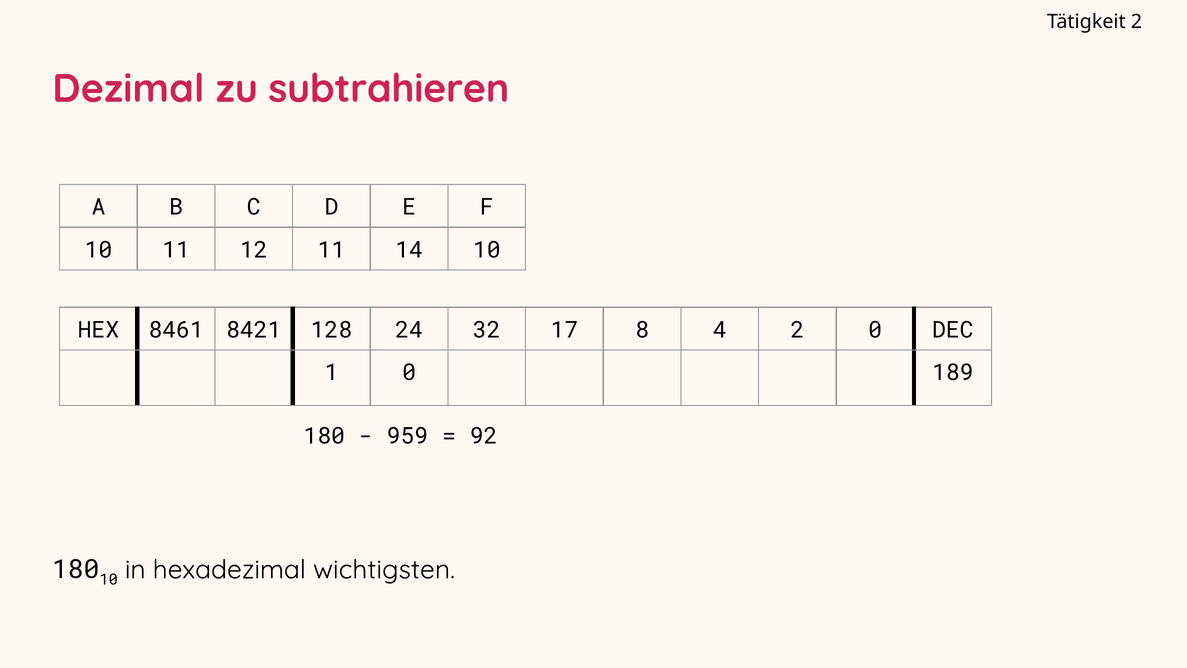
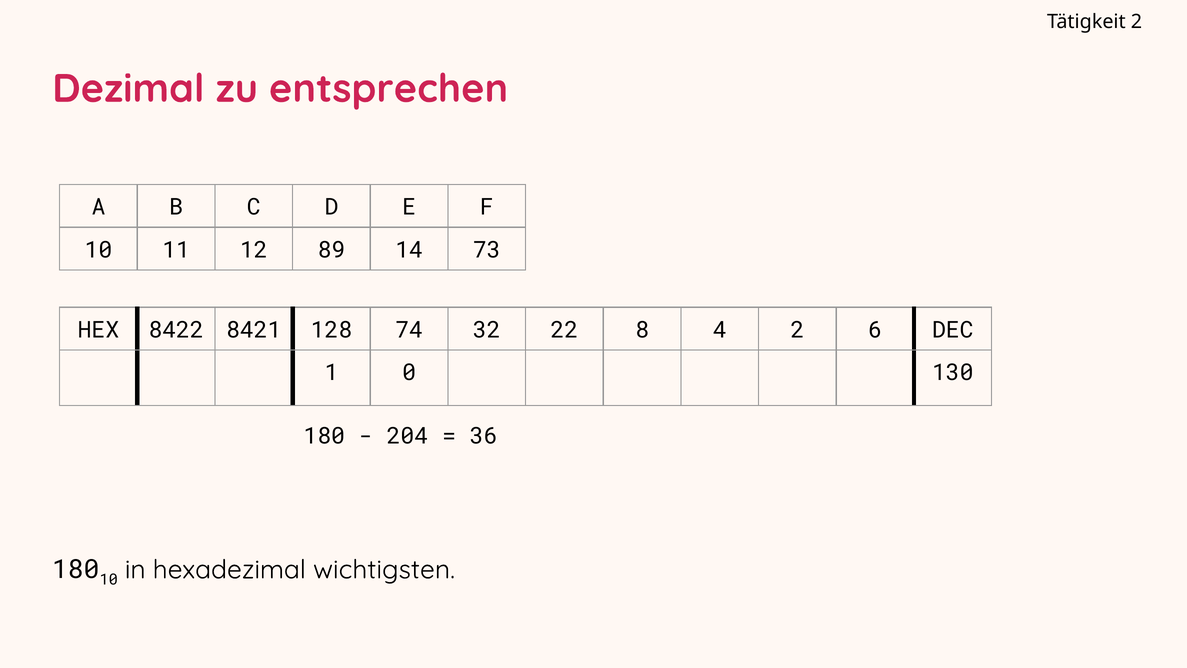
subtrahieren: subtrahieren -> entsprechen
12 11: 11 -> 89
14 10: 10 -> 73
8461: 8461 -> 8422
24: 24 -> 74
17: 17 -> 22
2 0: 0 -> 6
189: 189 -> 130
959: 959 -> 204
92: 92 -> 36
